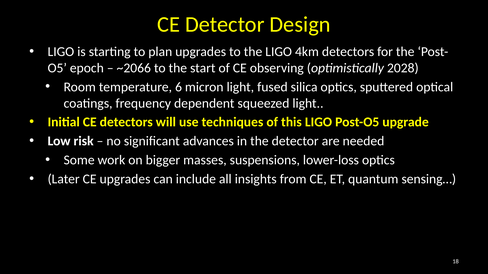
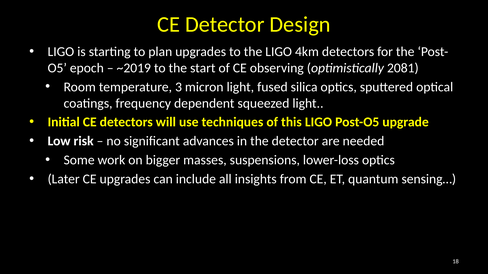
~2066: ~2066 -> ~2019
2028: 2028 -> 2081
6: 6 -> 3
